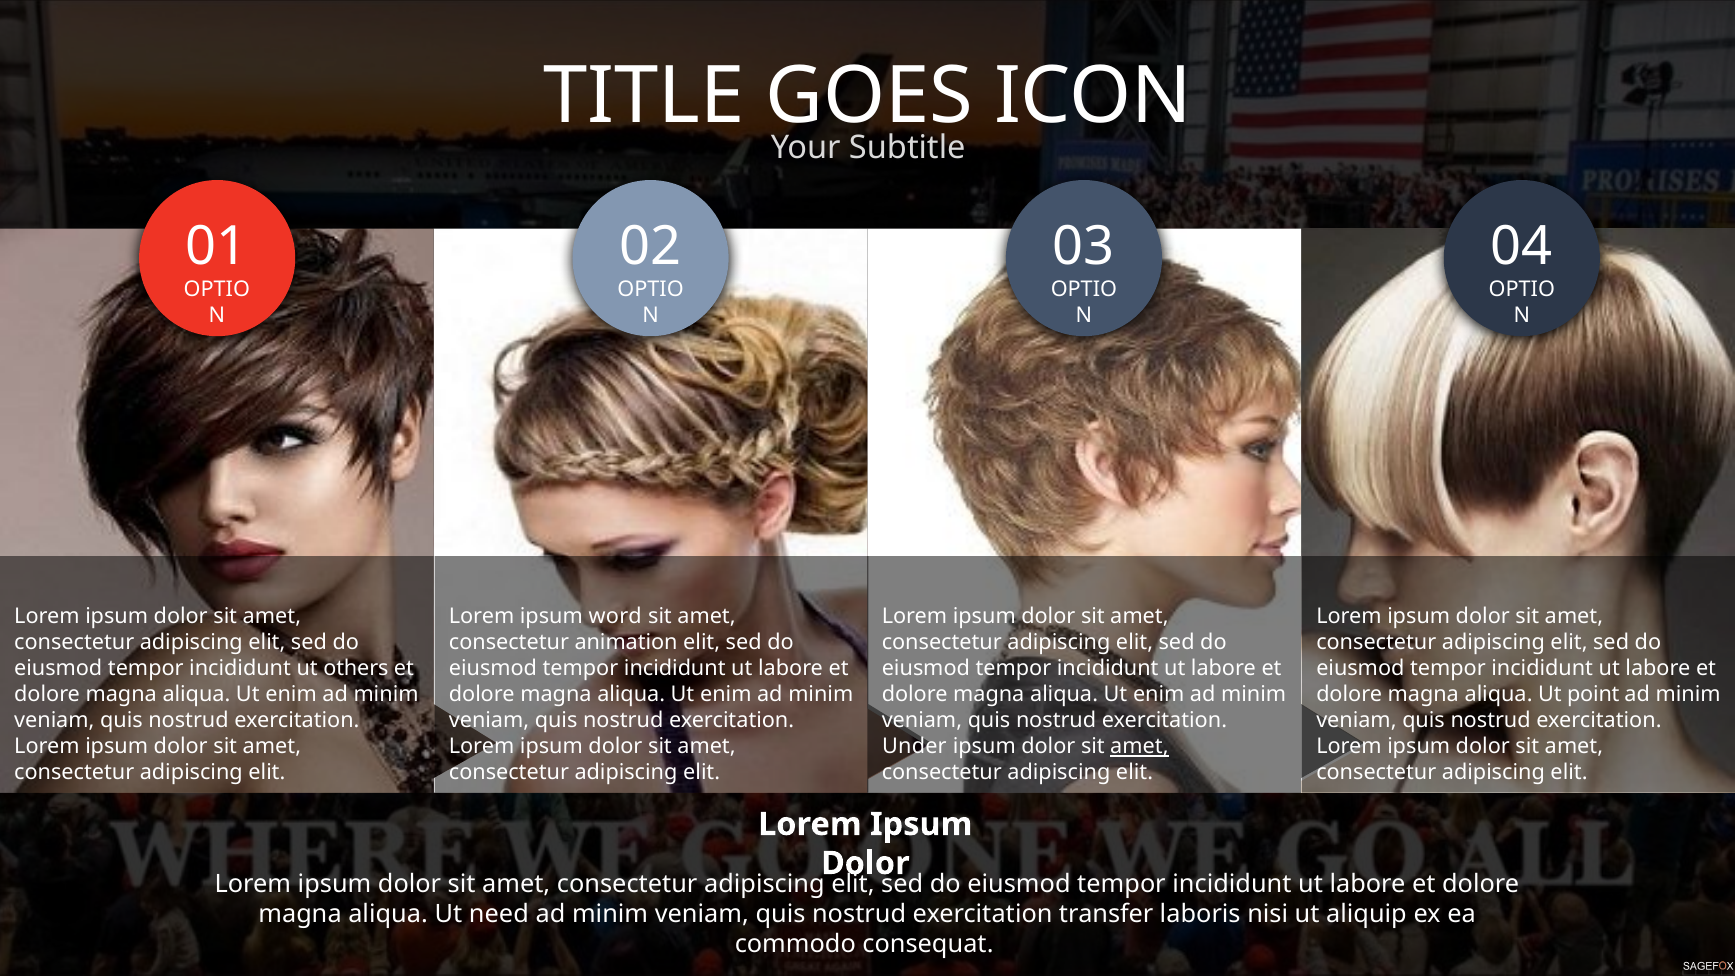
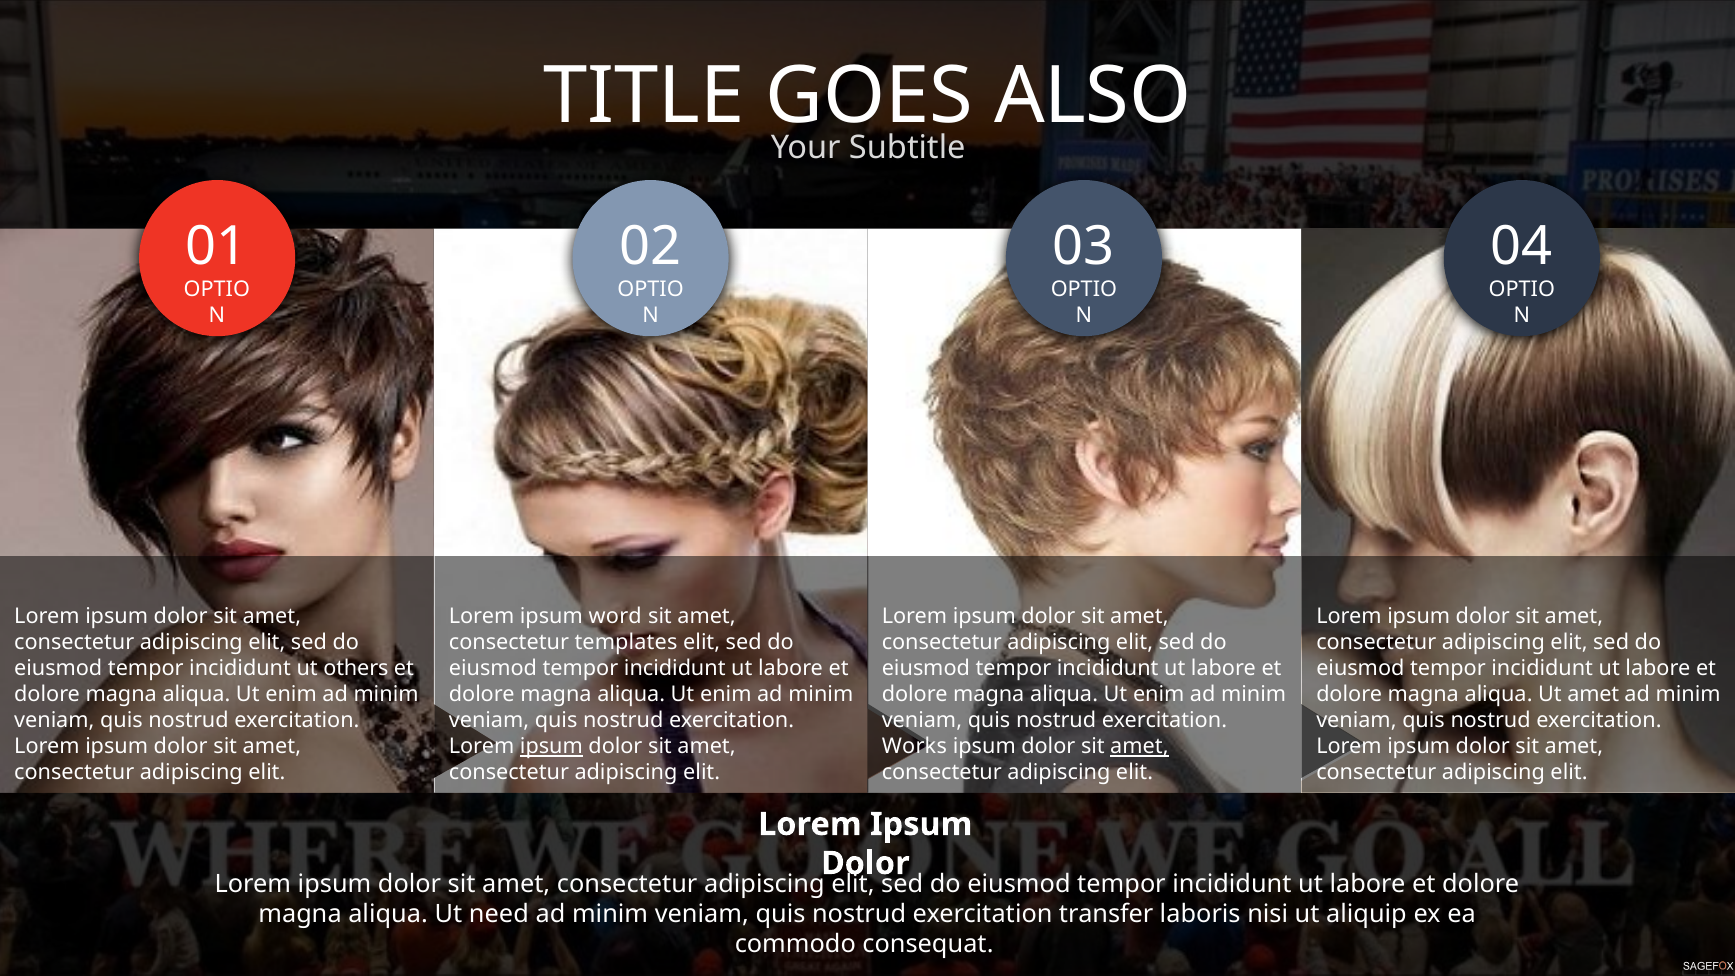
ICON: ICON -> ALSO
animation: animation -> templates
Ut point: point -> amet
ipsum at (551, 747) underline: none -> present
Under: Under -> Works
